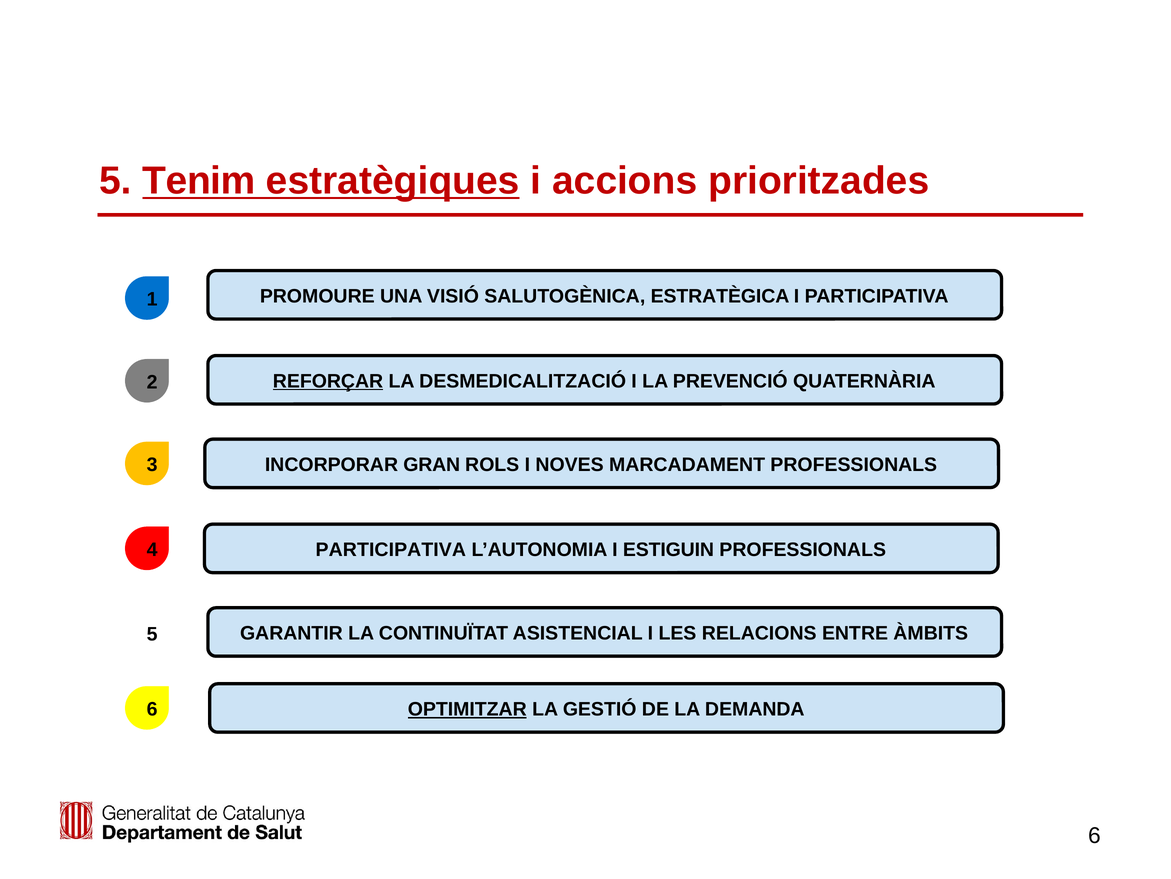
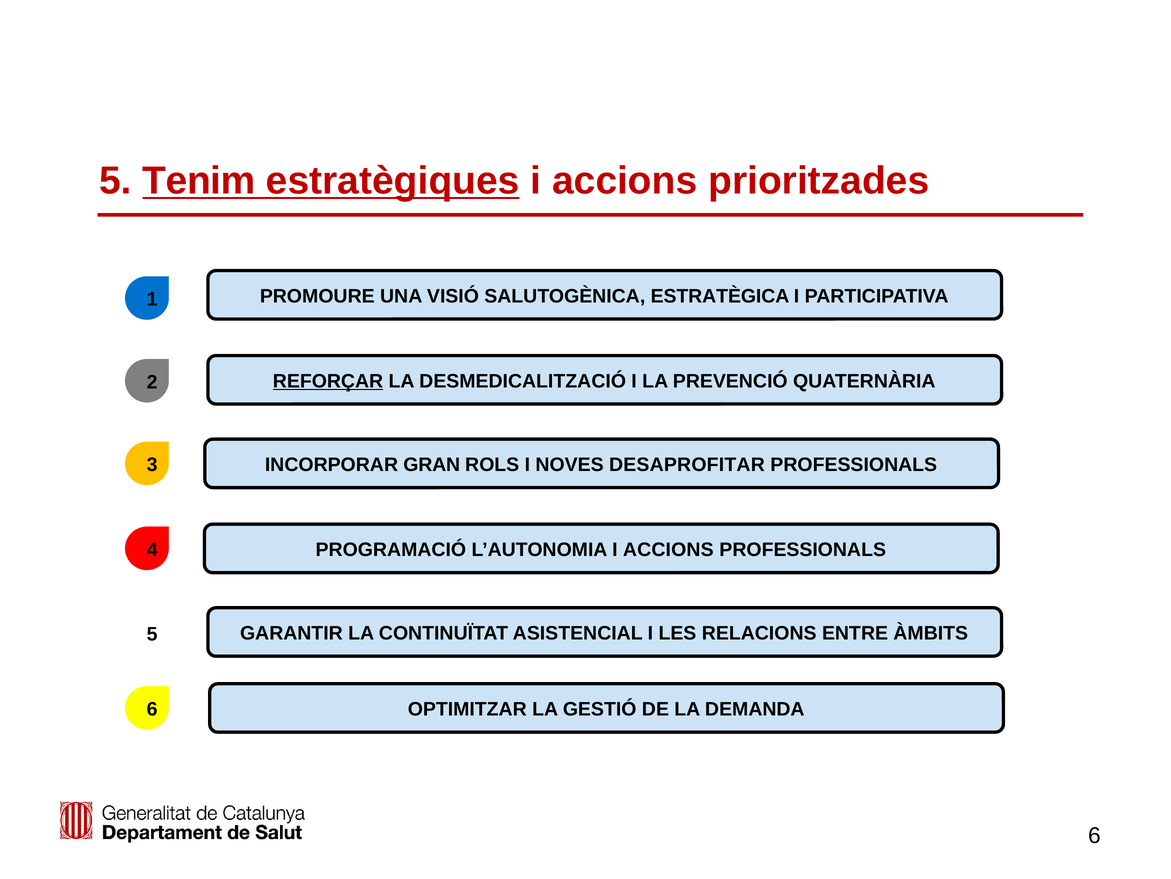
MARCADAMENT: MARCADAMENT -> DESAPROFITAR
PARTICIPATIVA at (391, 549): PARTICIPATIVA -> PROGRAMACIÓ
L’AUTONOMIA I ESTIGUIN: ESTIGUIN -> ACCIONS
OPTIMITZAR underline: present -> none
